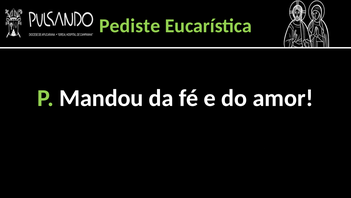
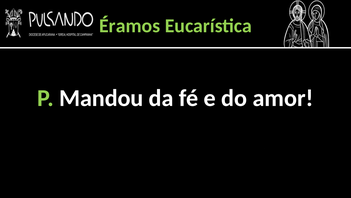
Pediste: Pediste -> Éramos
